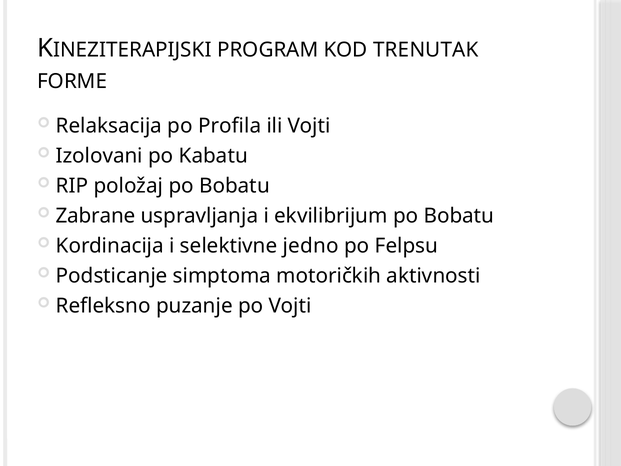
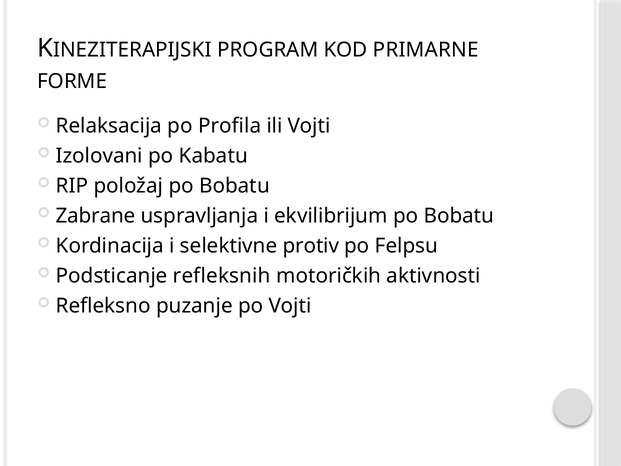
TRENUTAK: TRENUTAK -> PRIMARNE
jedno: jedno -> protiv
simptoma: simptoma -> refleksnih
